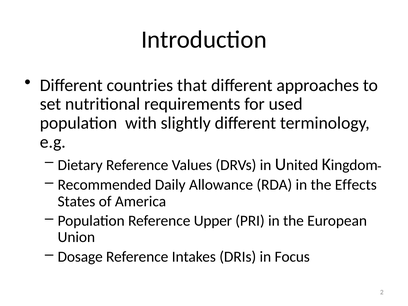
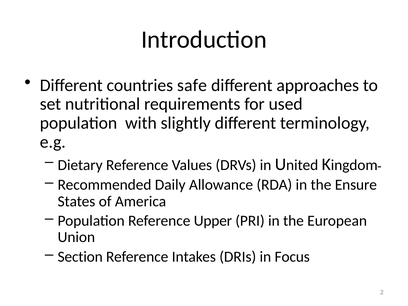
that: that -> safe
Effects: Effects -> Ensure
Dosage: Dosage -> Section
